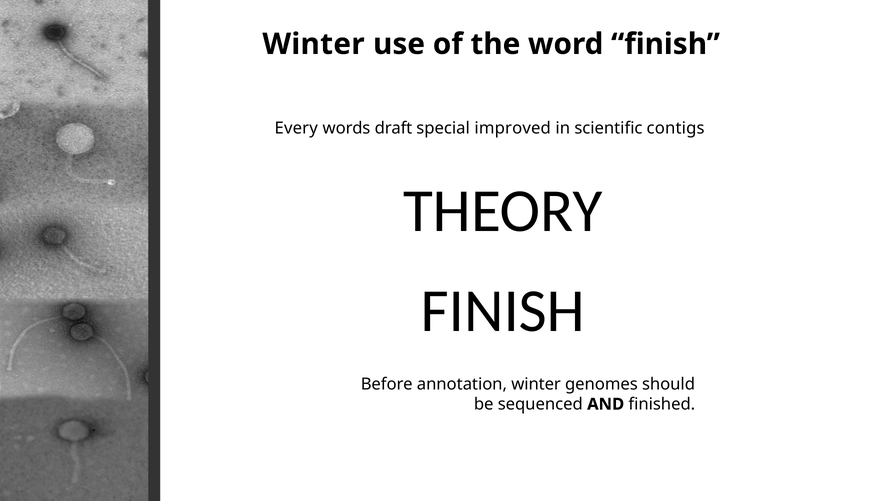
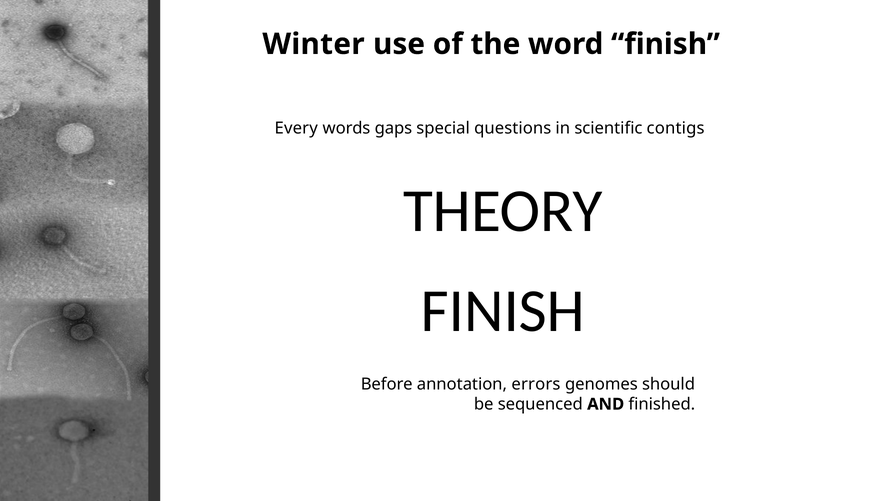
draft: draft -> gaps
improved: improved -> questions
annotation winter: winter -> errors
